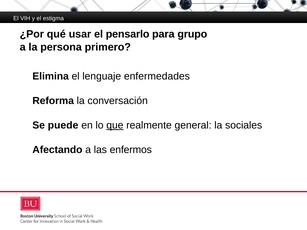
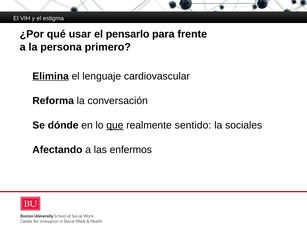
grupo: grupo -> frente
Elimina underline: none -> present
enfermedades: enfermedades -> cardiovascular
puede: puede -> dónde
general: general -> sentido
